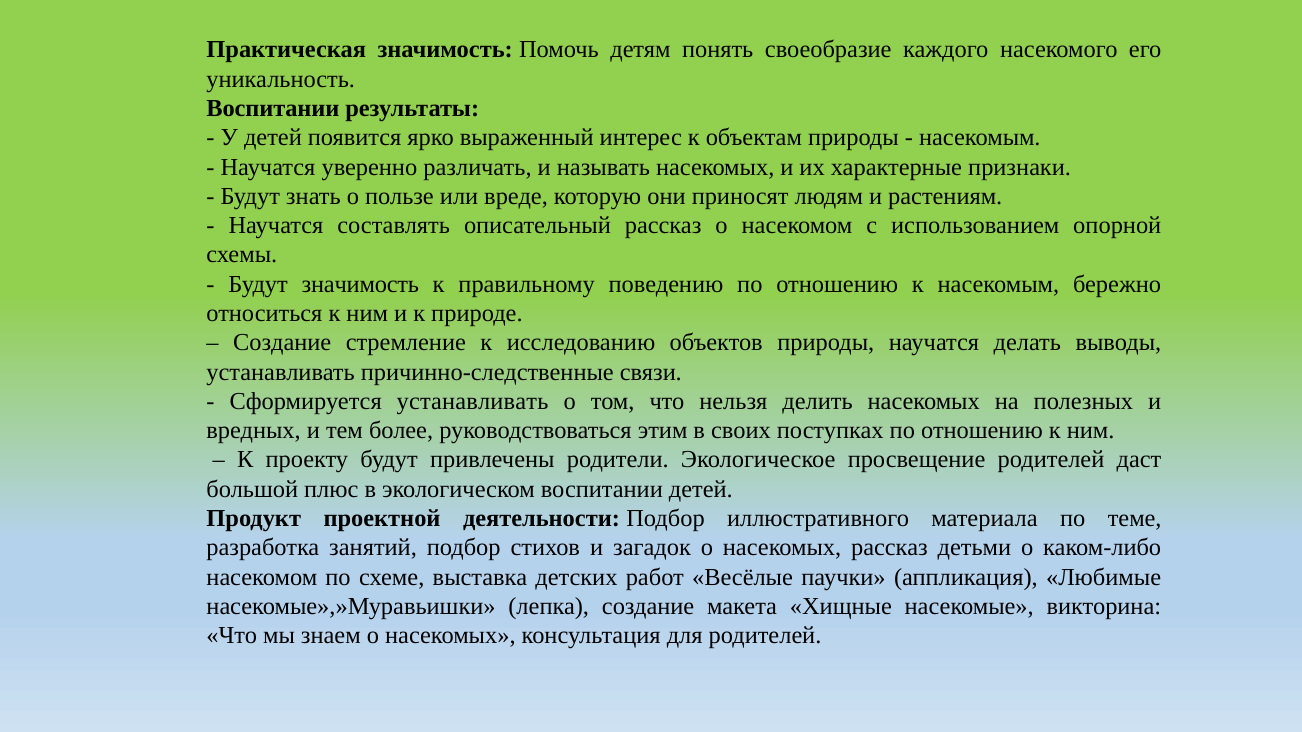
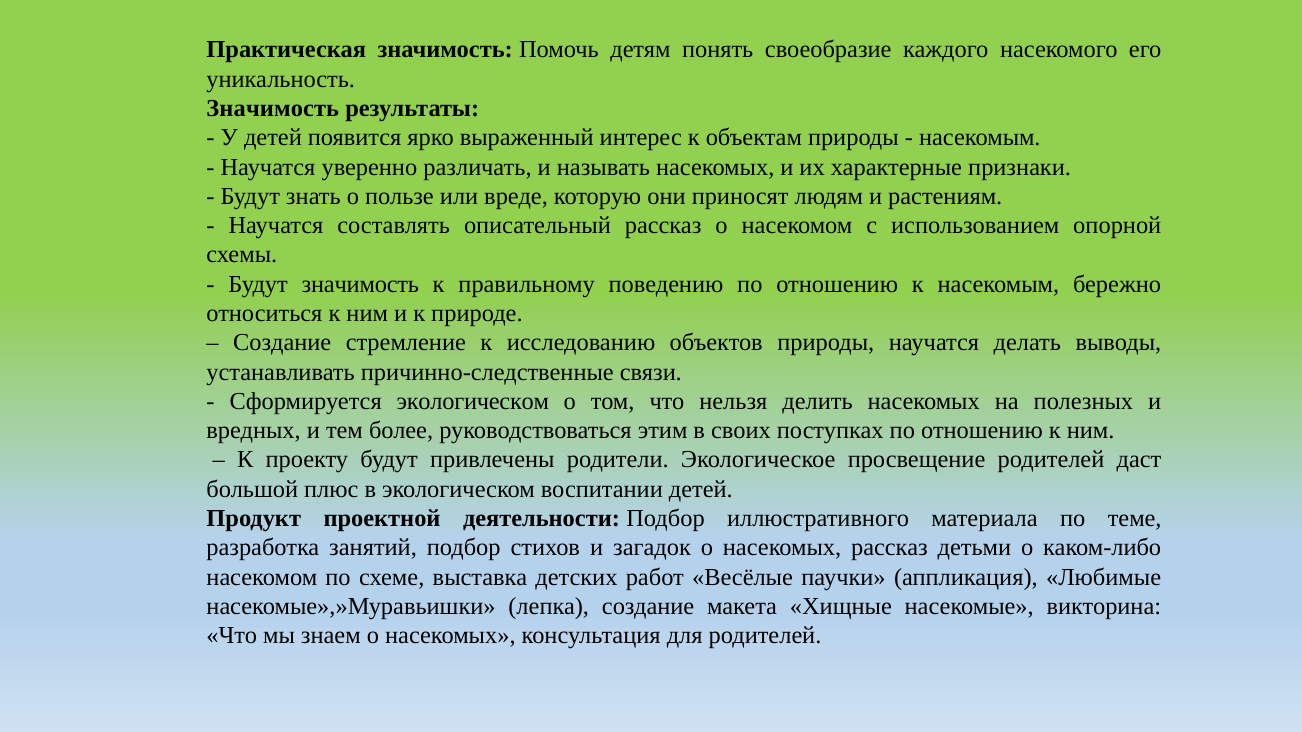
Воспитании at (273, 109): Воспитании -> Значимость
Сформируется устанавливать: устанавливать -> экологическом
